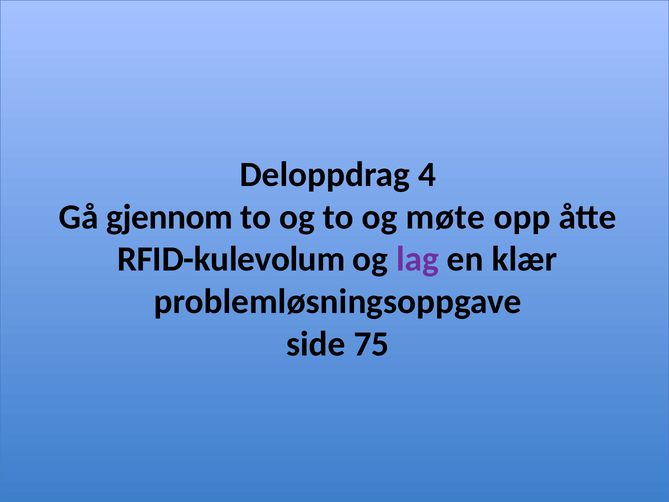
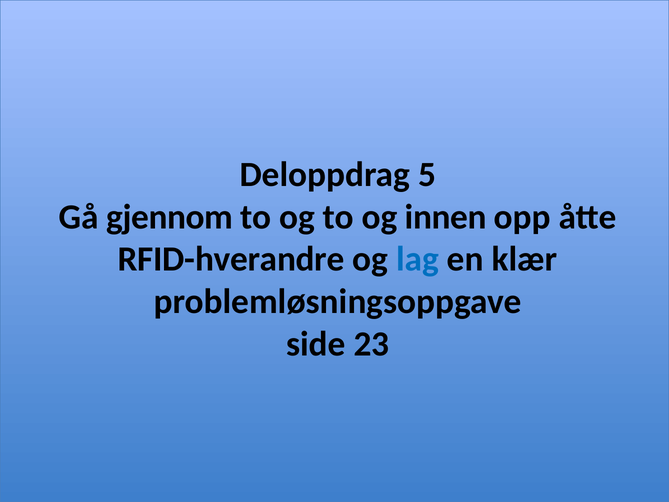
4: 4 -> 5
møte: møte -> innen
RFID-kulevolum: RFID-kulevolum -> RFID-hverandre
lag colour: purple -> blue
75: 75 -> 23
